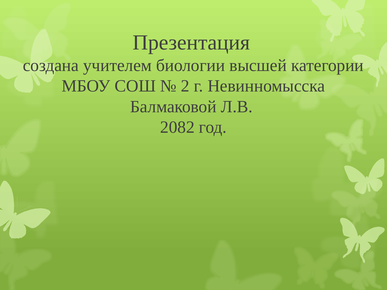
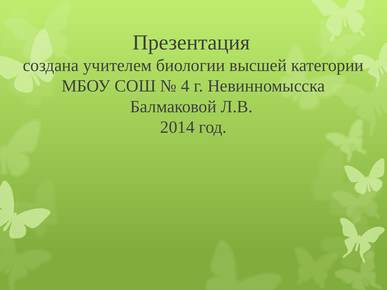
2: 2 -> 4
2082: 2082 -> 2014
